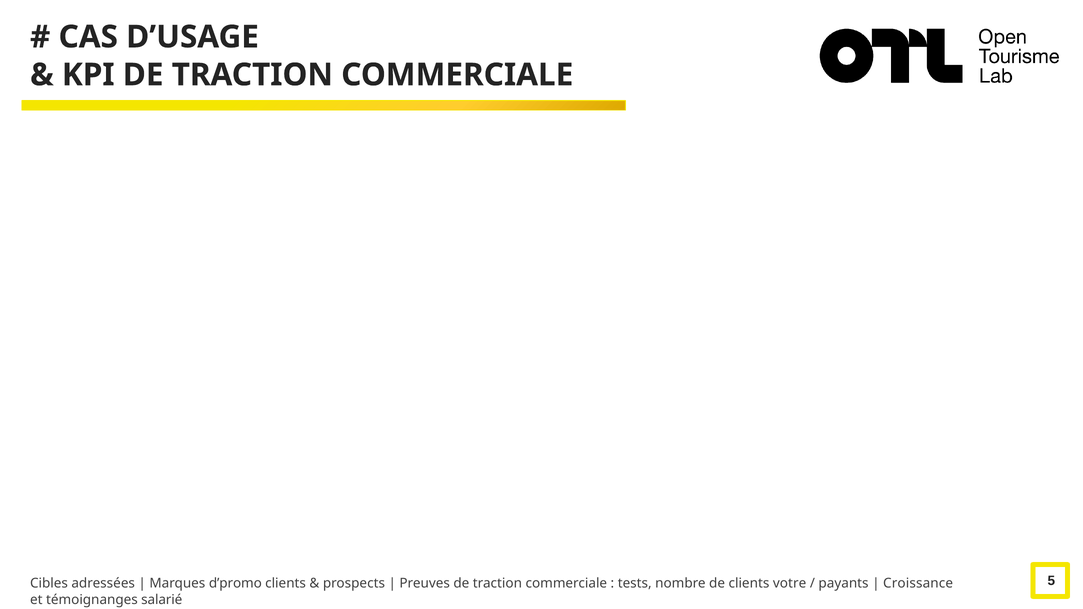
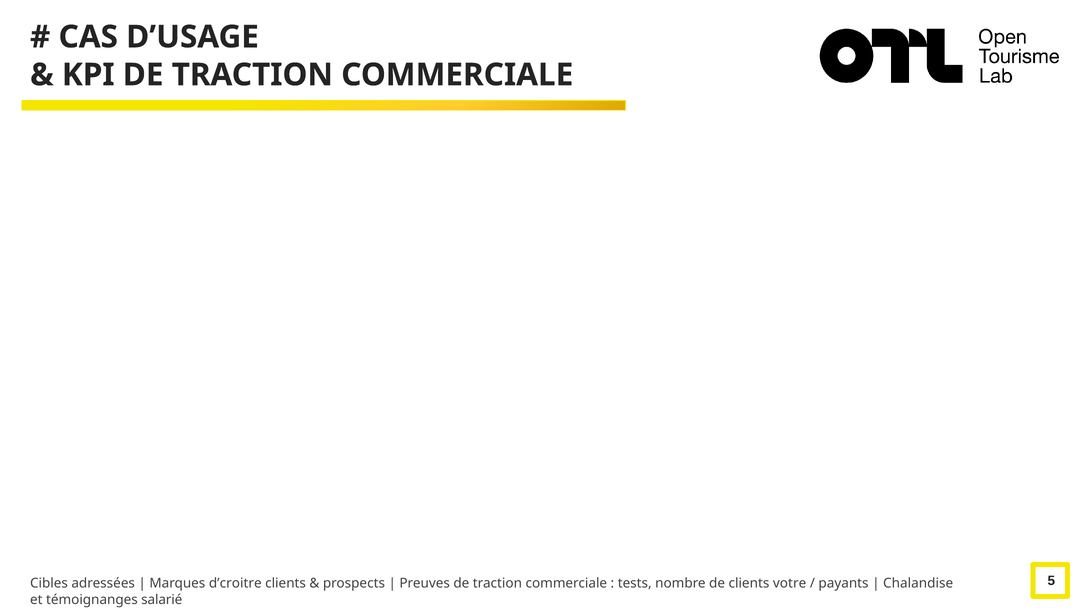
d’promo: d’promo -> d’croitre
Croissance: Croissance -> Chalandise
